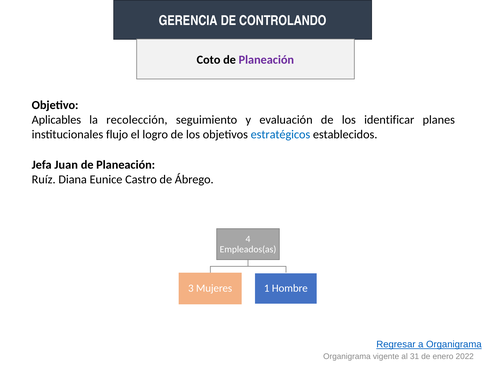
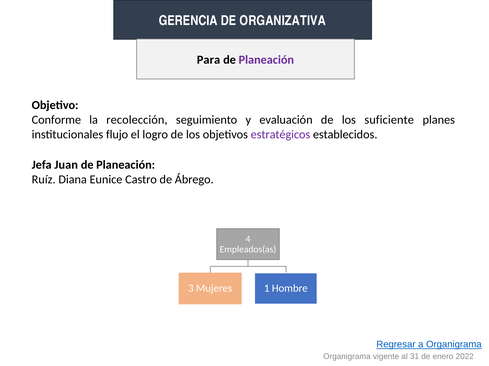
CONTROLANDO: CONTROLANDO -> ORGANIZATIVA
Coto: Coto -> Para
Aplicables: Aplicables -> Conforme
identificar: identificar -> suficiente
estratégicos colour: blue -> purple
